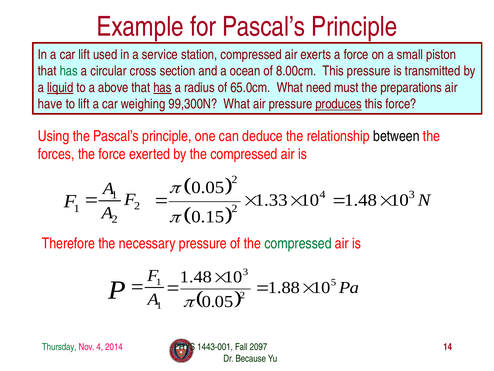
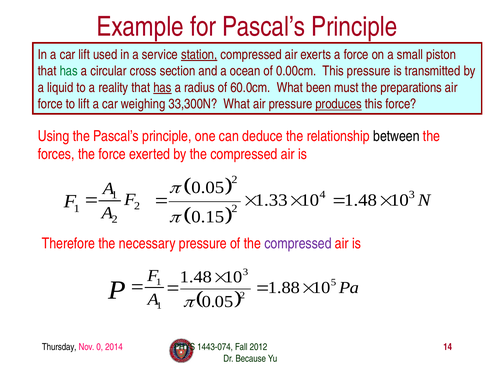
station underline: none -> present
8.00cm: 8.00cm -> 0.00cm
liquid underline: present -> none
above: above -> reality
65.0cm: 65.0cm -> 60.0cm
need: need -> been
have at (50, 104): have -> force
99,300N: 99,300N -> 33,300N
compressed at (298, 243) colour: green -> purple
Thursday colour: green -> black
Nov 4: 4 -> 0
1443-001: 1443-001 -> 1443-074
2097: 2097 -> 2012
